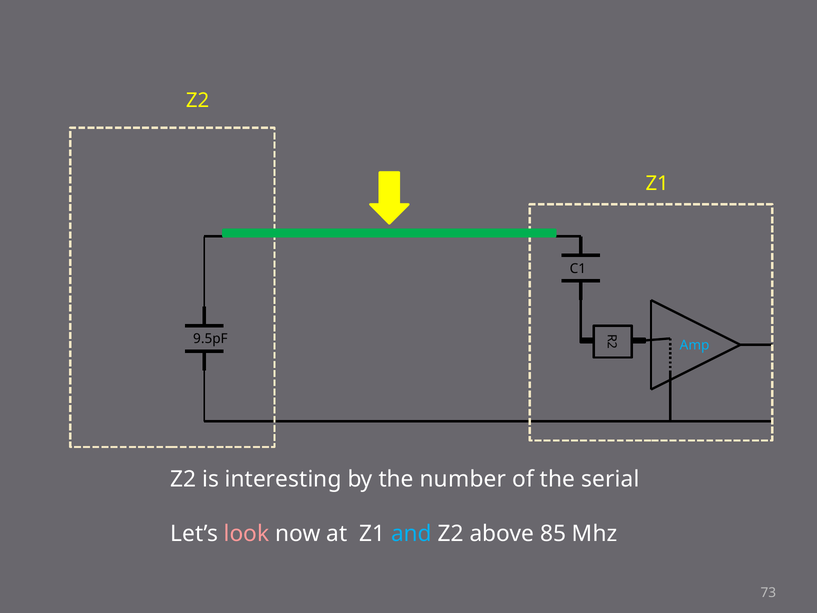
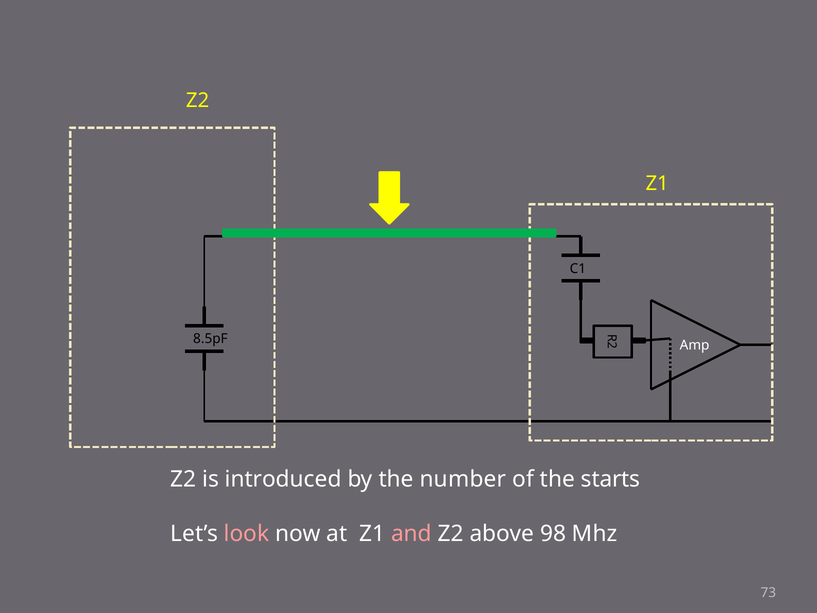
9.5pF: 9.5pF -> 8.5pF
Amp colour: light blue -> white
interesting: interesting -> introduced
serial: serial -> starts
and colour: light blue -> pink
85: 85 -> 98
